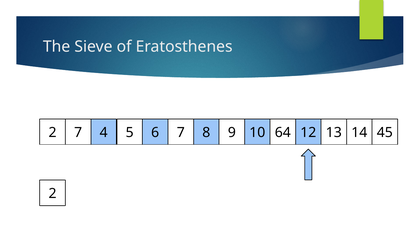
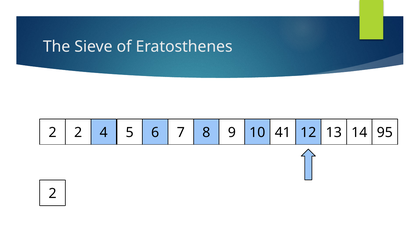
2 7: 7 -> 2
64: 64 -> 41
45: 45 -> 95
